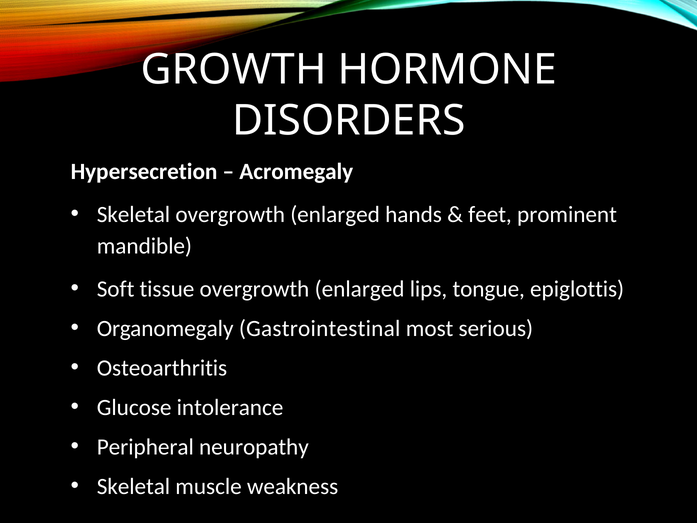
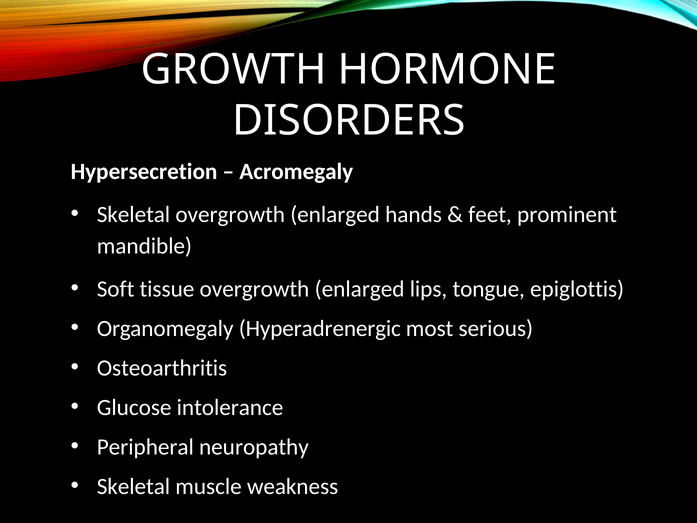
Gastrointestinal: Gastrointestinal -> Hyperadrenergic
